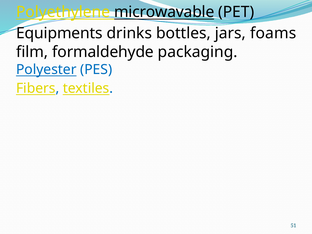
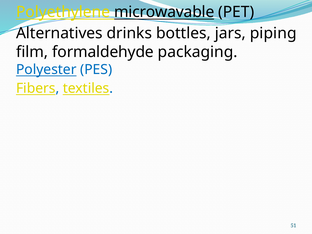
Equipments: Equipments -> Alternatives
foams: foams -> piping
